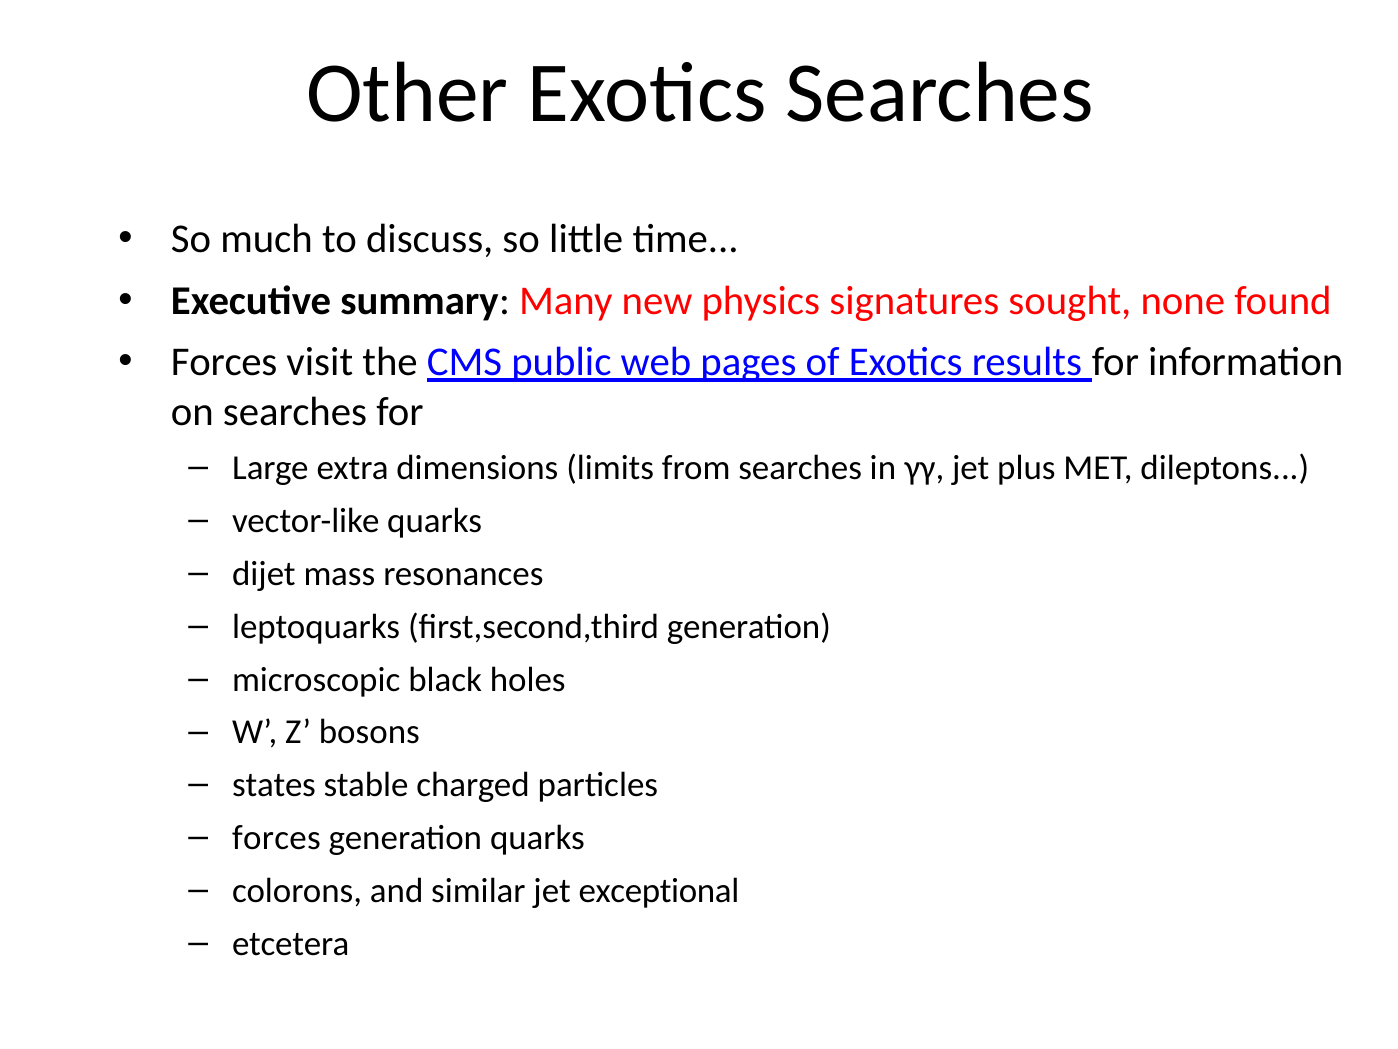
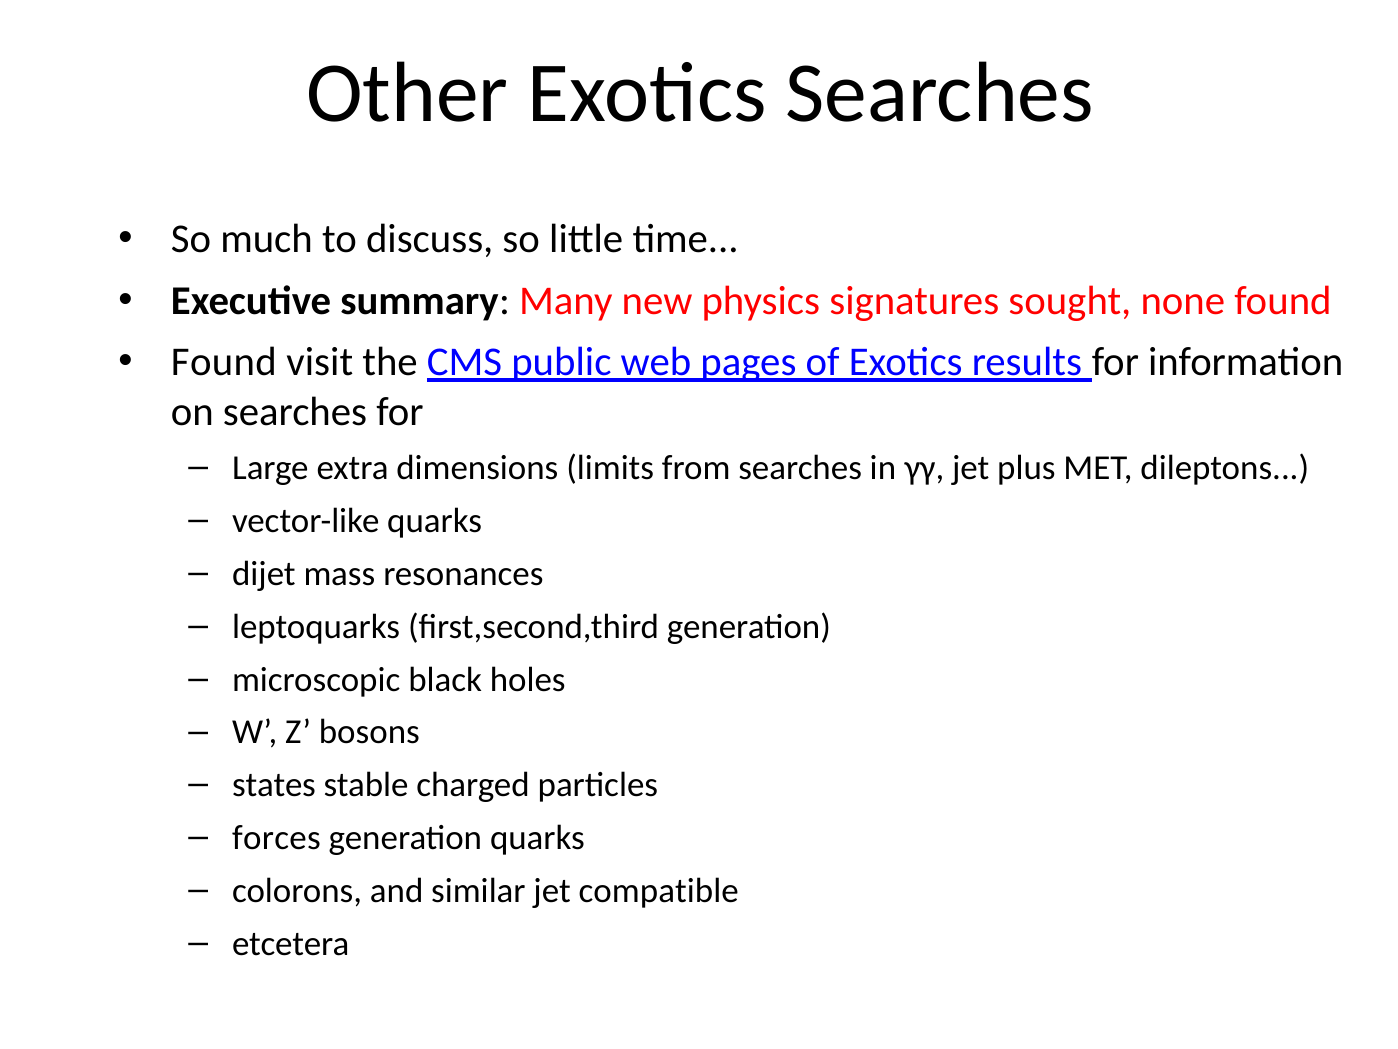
Forces at (224, 362): Forces -> Found
exceptional: exceptional -> compatible
